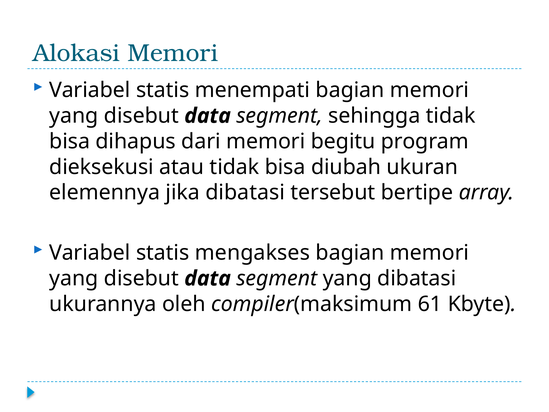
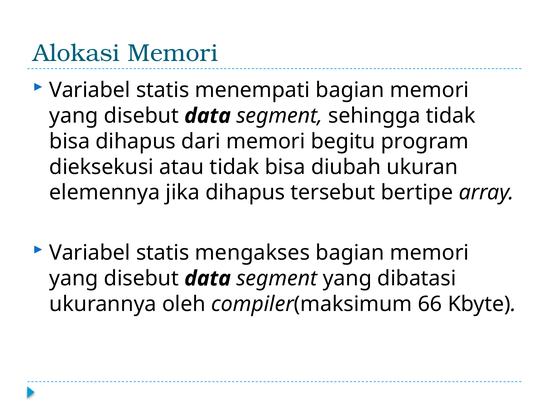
jika dibatasi: dibatasi -> dihapus
61: 61 -> 66
